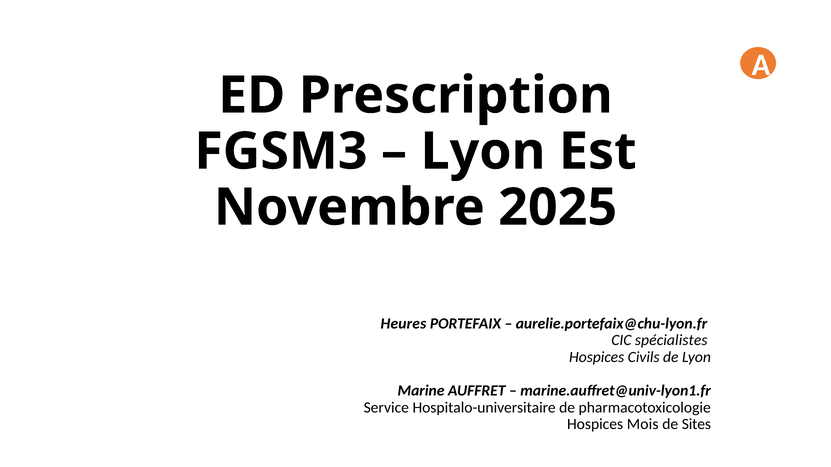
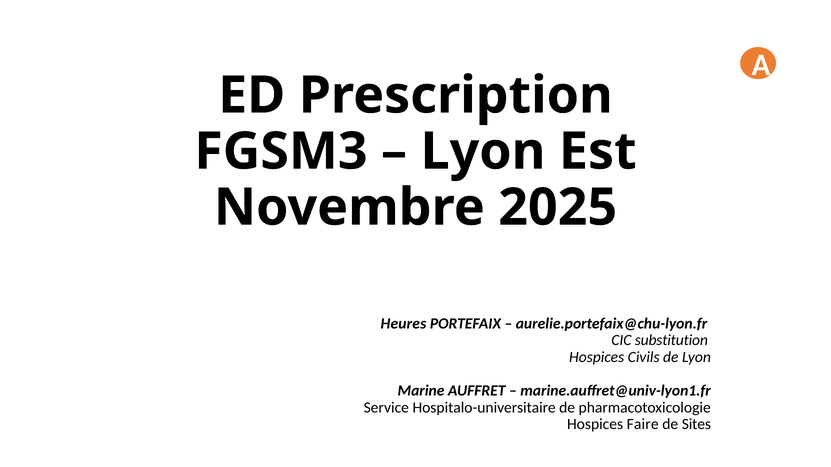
spécialistes: spécialistes -> substitution
Mois: Mois -> Faire
